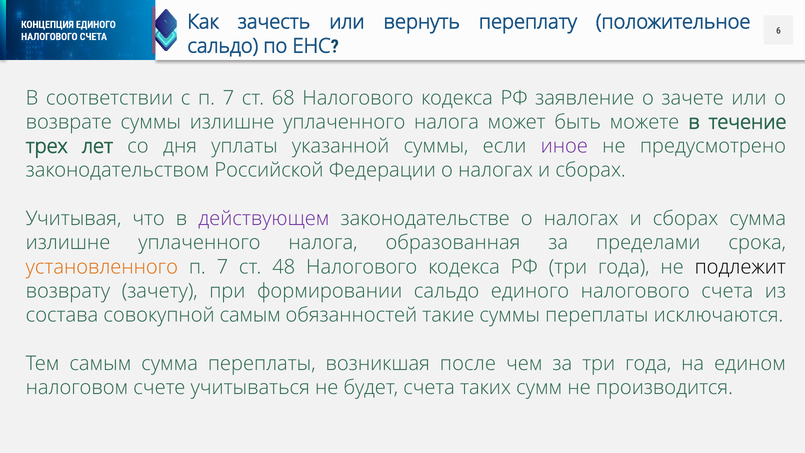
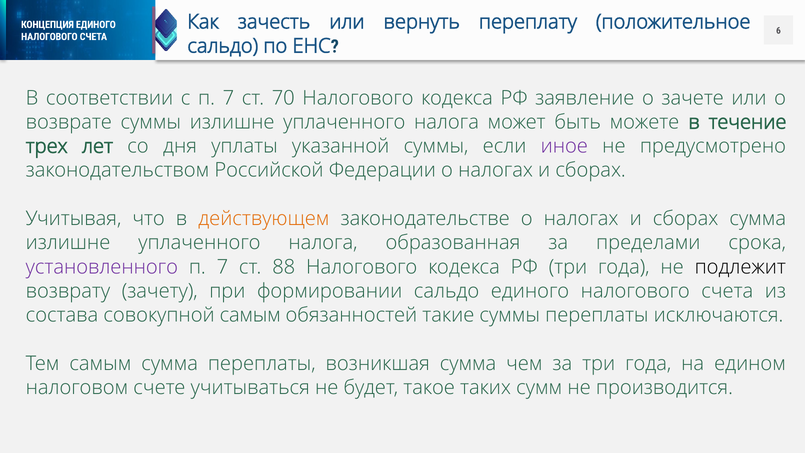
68: 68 -> 70
действующем colour: purple -> orange
установленного colour: orange -> purple
48: 48 -> 88
возникшая после: после -> сумма
будет счета: счета -> такое
